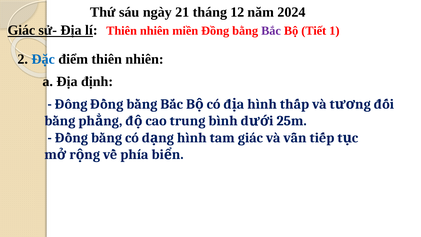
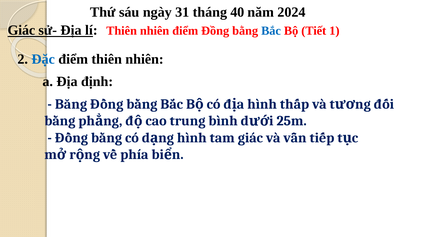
21: 21 -> 31
12: 12 -> 40
nhiên miền: miền -> điểm
Bắc colour: purple -> blue
Đồng at (71, 104): Đồng -> Bằng
